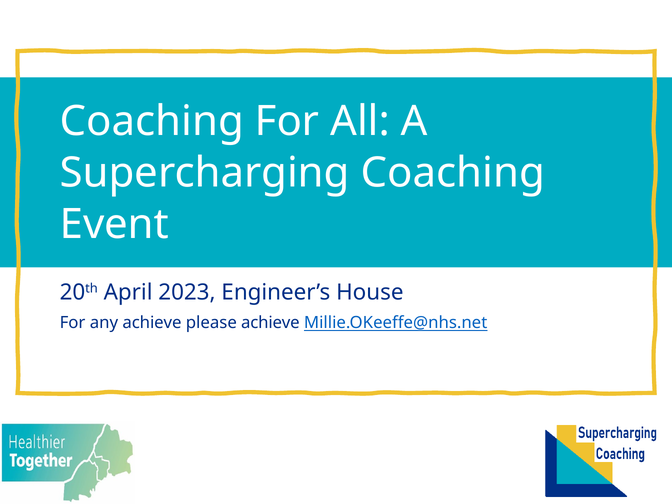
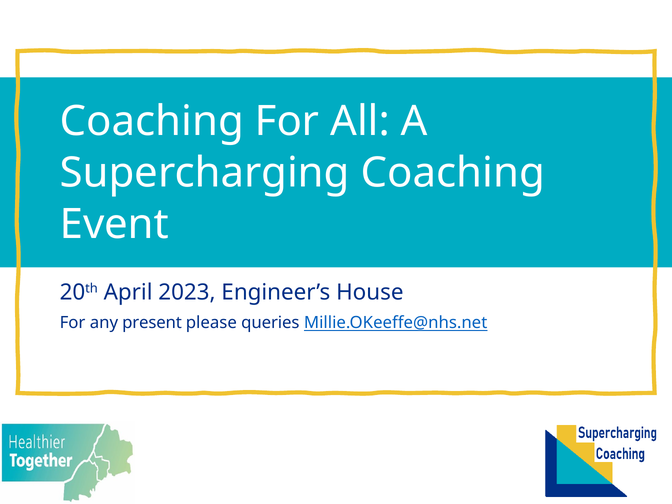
any achieve: achieve -> present
please achieve: achieve -> queries
